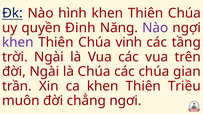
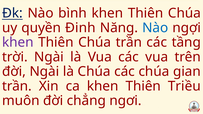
hình: hình -> bình
Nào at (155, 28) colour: purple -> blue
Chúa vinh: vinh -> trần
